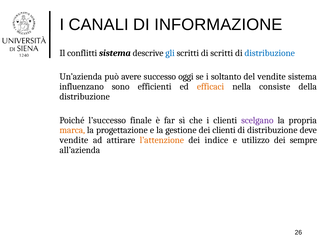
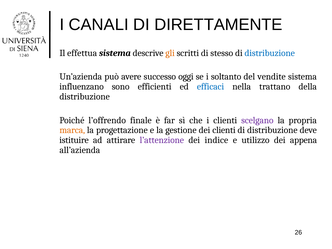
INFORMAZIONE: INFORMAZIONE -> DIRETTAMENTE
conflitti: conflitti -> effettua
gli colour: blue -> orange
di scritti: scritti -> stesso
efficaci colour: orange -> blue
consiste: consiste -> trattano
l’successo: l’successo -> l’offrendo
vendite at (74, 140): vendite -> istituire
l’attenzione colour: orange -> purple
sempre: sempre -> appena
